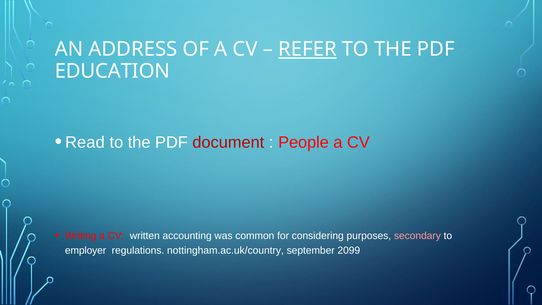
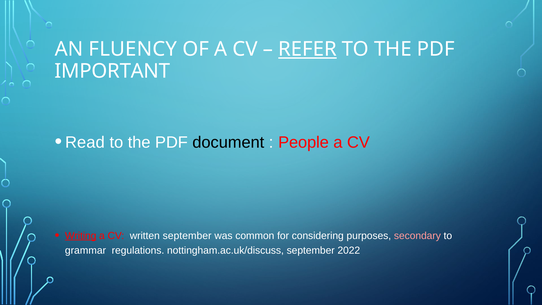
ADDRESS: ADDRESS -> FLUENCY
EDUCATION: EDUCATION -> IMPORTANT
document colour: red -> black
Writing underline: none -> present
written accounting: accounting -> september
employer: employer -> grammar
nottingham.ac.uk/country: nottingham.ac.uk/country -> nottingham.ac.uk/discuss
2099: 2099 -> 2022
